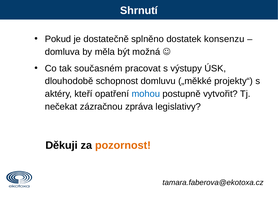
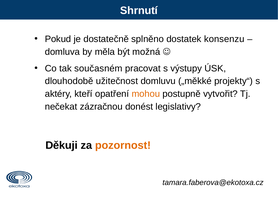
schopnost: schopnost -> užitečnost
mohou colour: blue -> orange
zpráva: zpráva -> donést
